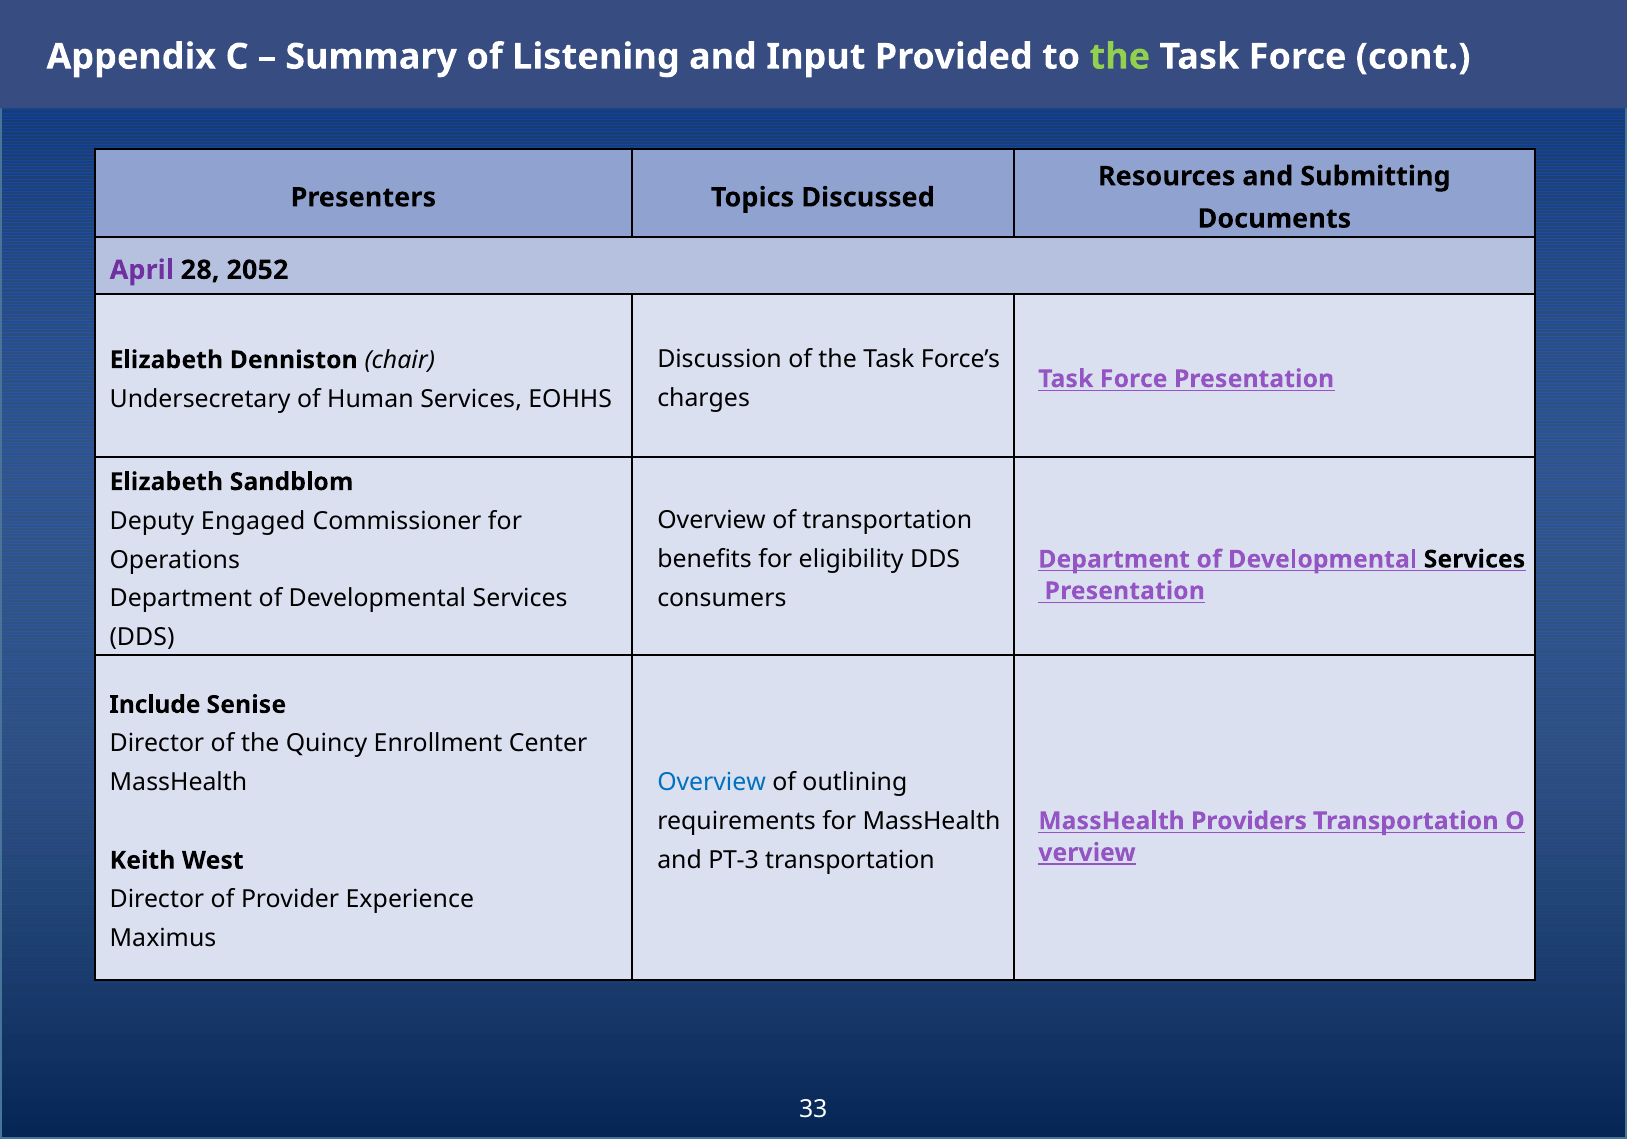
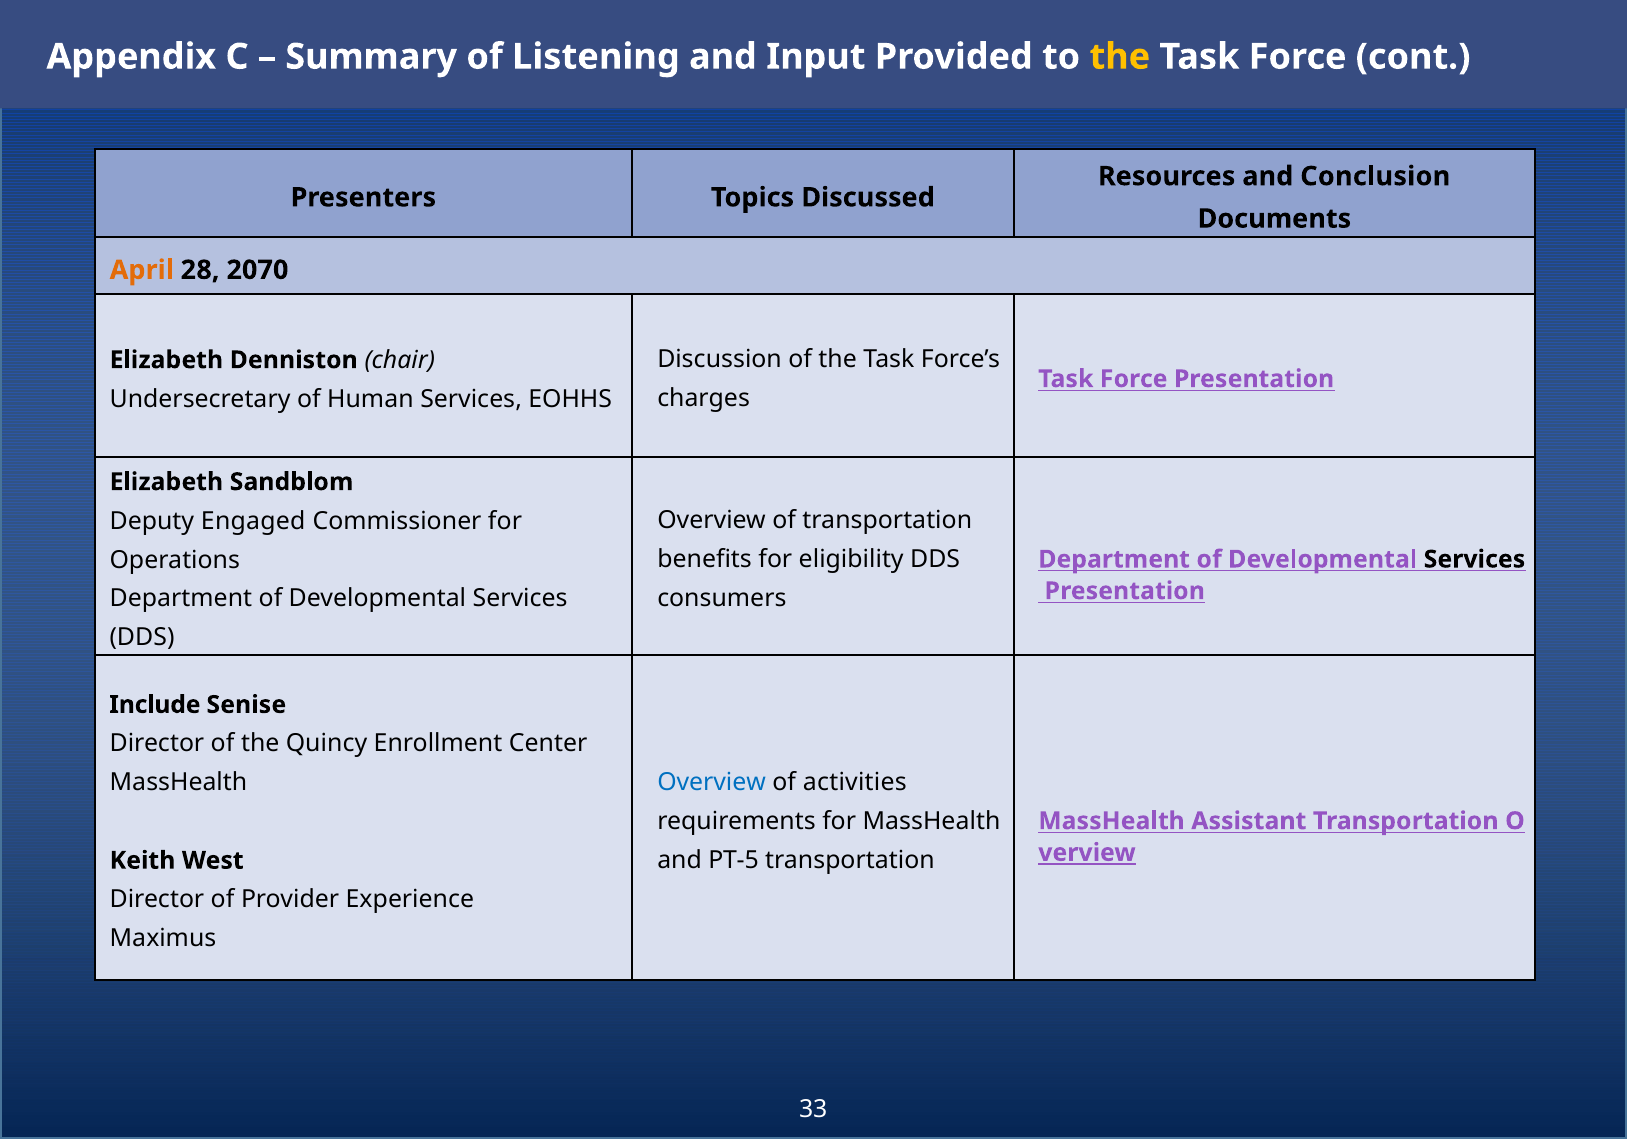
the at (1120, 57) colour: light green -> yellow
Submitting: Submitting -> Conclusion
April colour: purple -> orange
2052: 2052 -> 2070
outlining: outlining -> activities
Providers: Providers -> Assistant
PT-3: PT-3 -> PT-5
